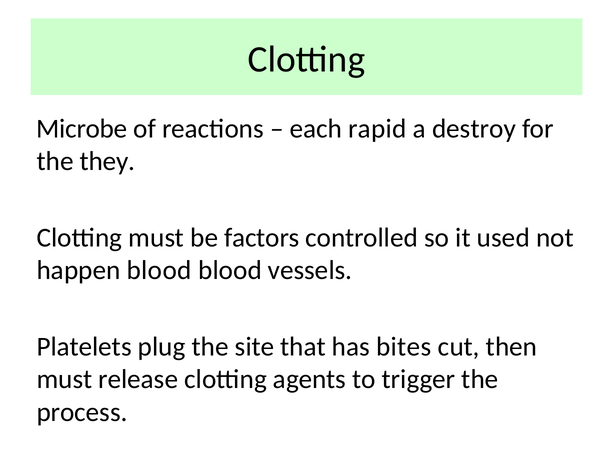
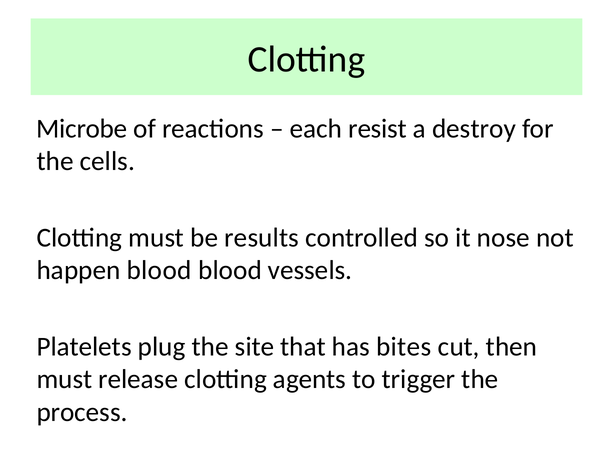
rapid: rapid -> resist
they: they -> cells
factors: factors -> results
used: used -> nose
